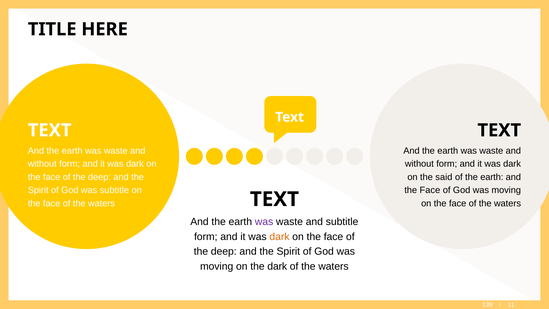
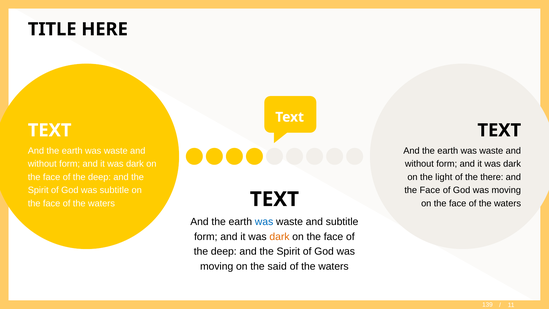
said: said -> light
of the earth: earth -> there
was at (264, 222) colour: purple -> blue
the dark: dark -> said
